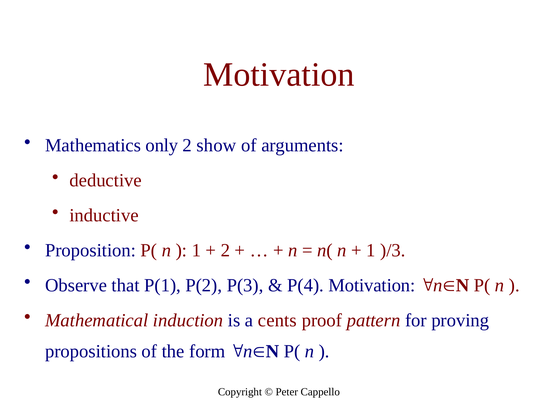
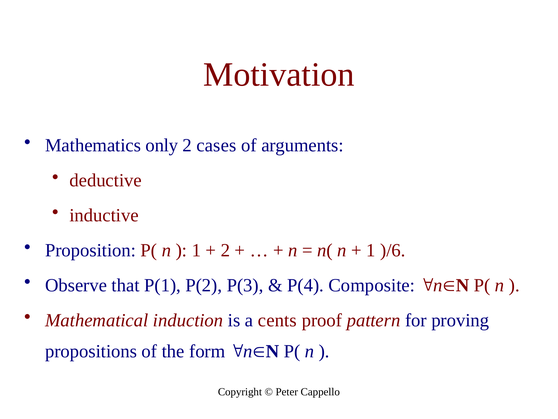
show: show -> cases
)/3: )/3 -> )/6
P(4 Motivation: Motivation -> Composite
